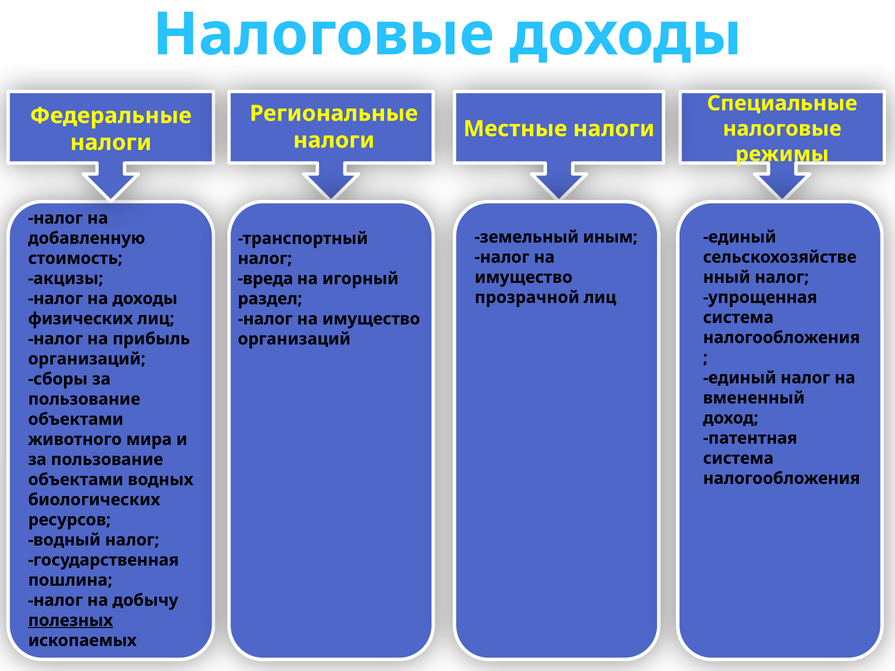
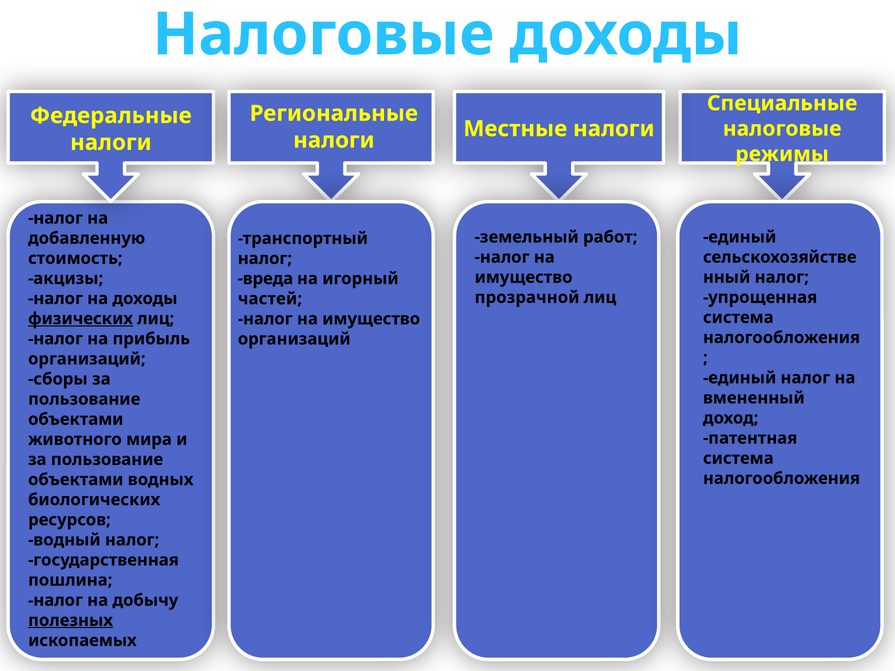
иным: иным -> работ
раздел: раздел -> частей
физических underline: none -> present
